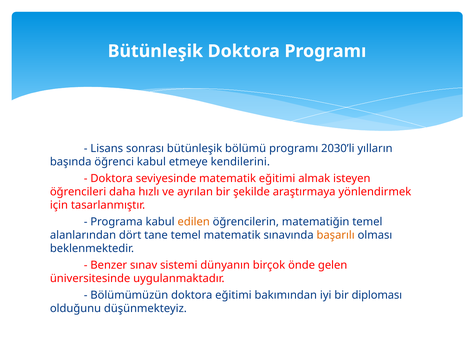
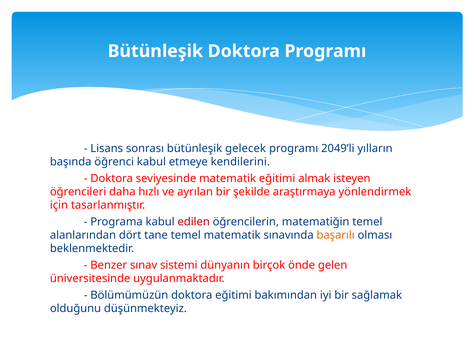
bölümü: bölümü -> gelecek
2030’li: 2030’li -> 2049’li
edilen colour: orange -> red
diploması: diploması -> sağlamak
